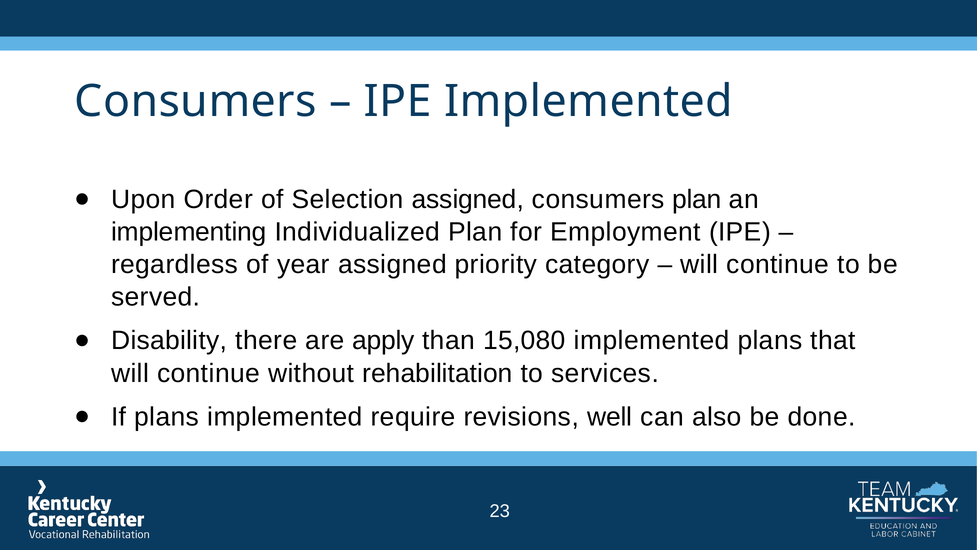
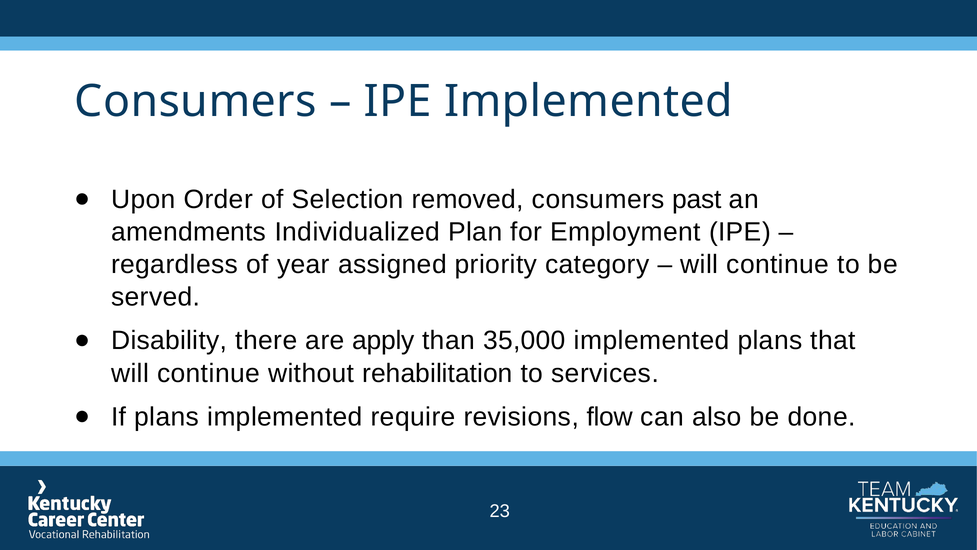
Selection assigned: assigned -> removed
consumers plan: plan -> past
implementing: implementing -> amendments
15,080: 15,080 -> 35,000
well: well -> flow
